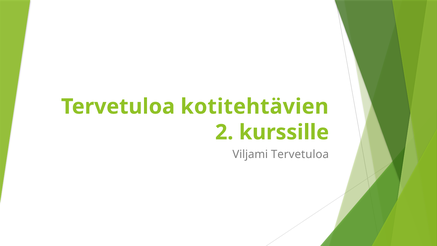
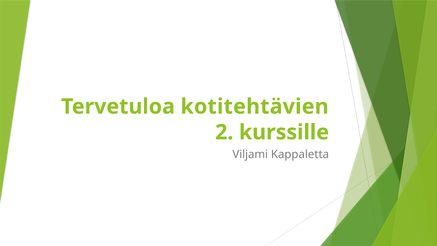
Viljami Tervetuloa: Tervetuloa -> Kappaletta
